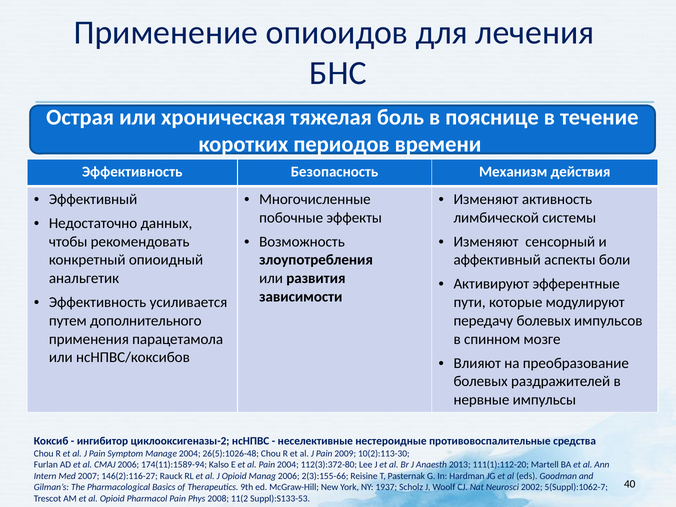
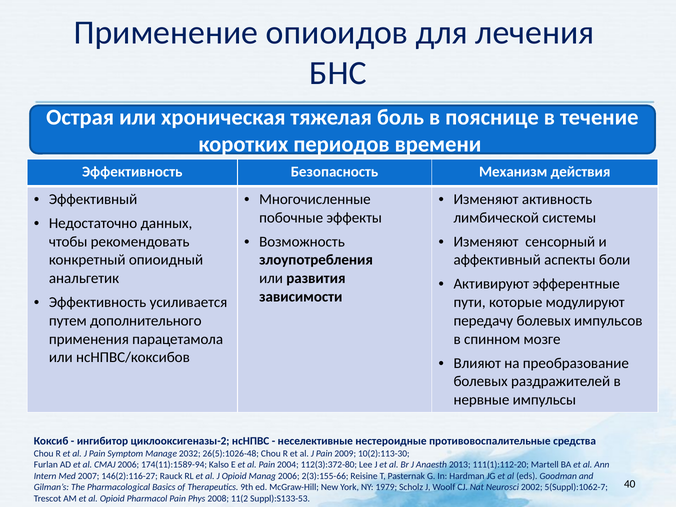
Manage 2004: 2004 -> 2032
1937: 1937 -> 1979
